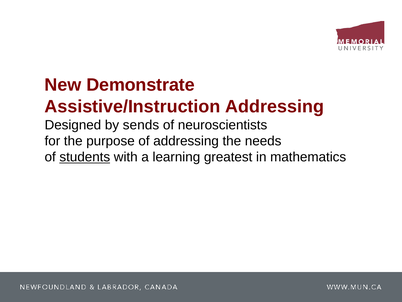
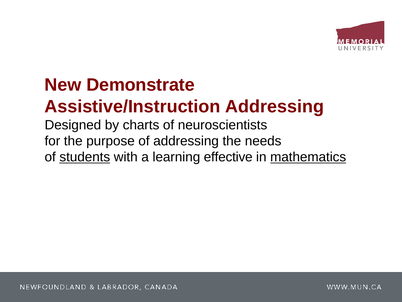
sends: sends -> charts
greatest: greatest -> effective
mathematics underline: none -> present
